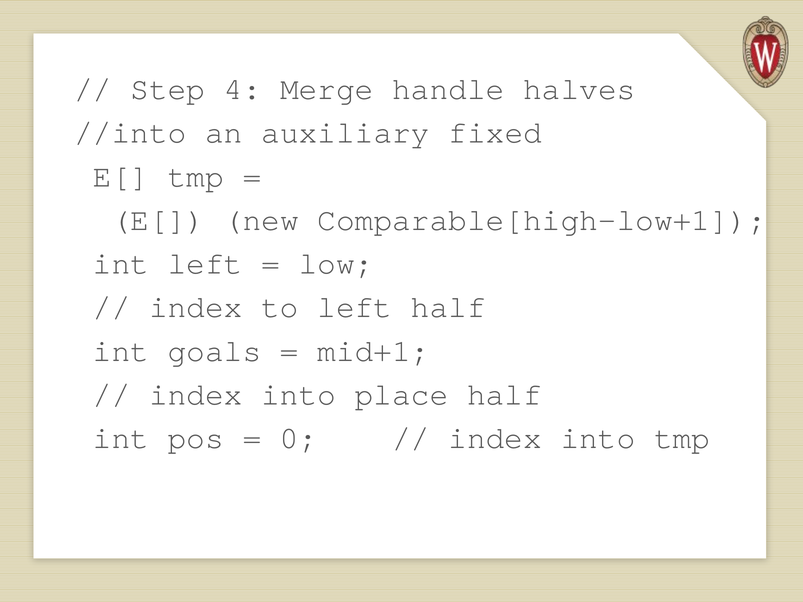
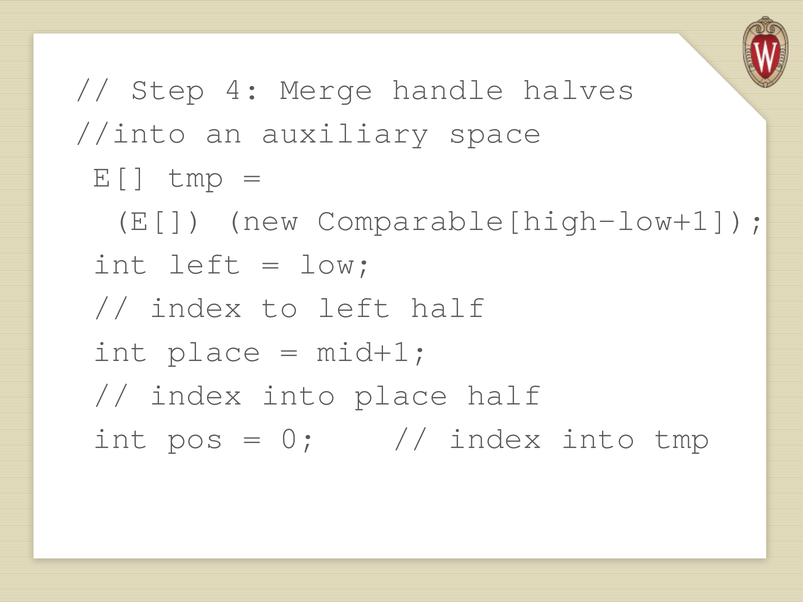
fixed: fixed -> space
int goals: goals -> place
